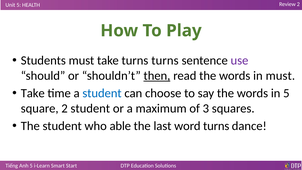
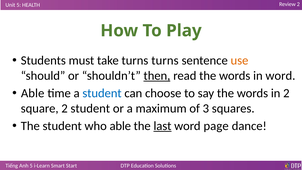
use colour: purple -> orange
in must: must -> word
Take at (33, 93): Take -> Able
in 5: 5 -> 2
last underline: none -> present
word turns: turns -> page
